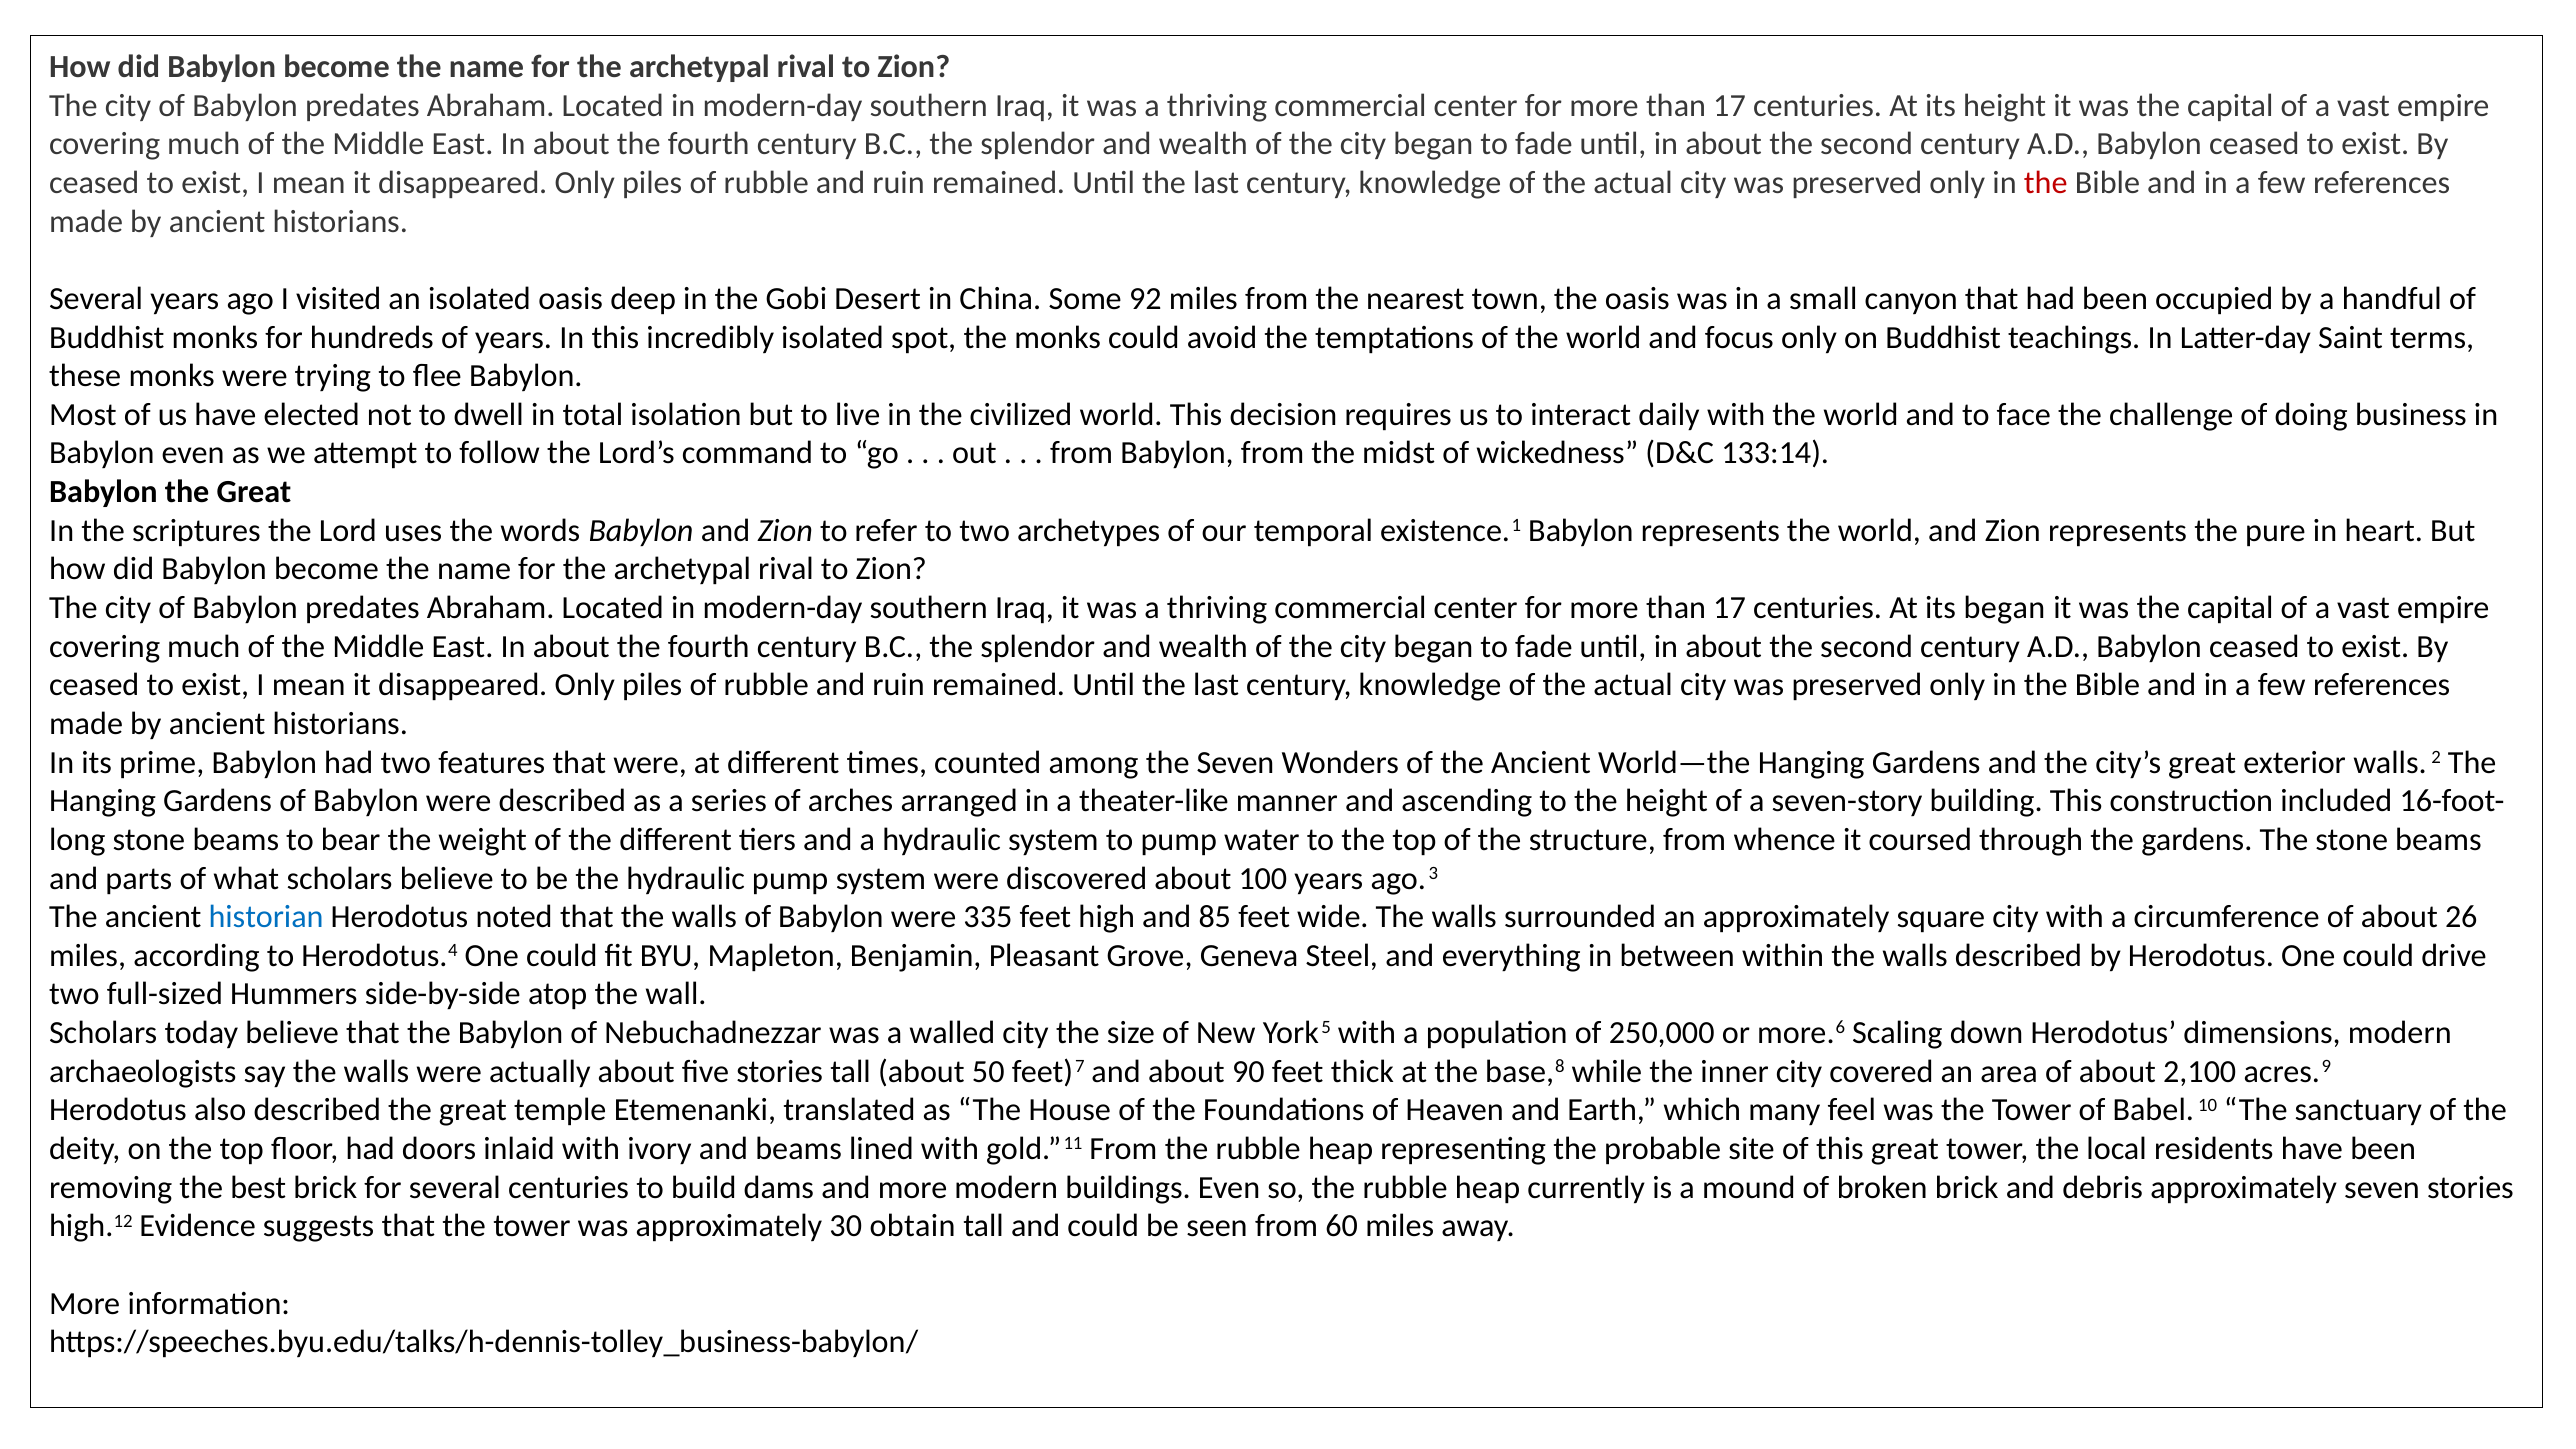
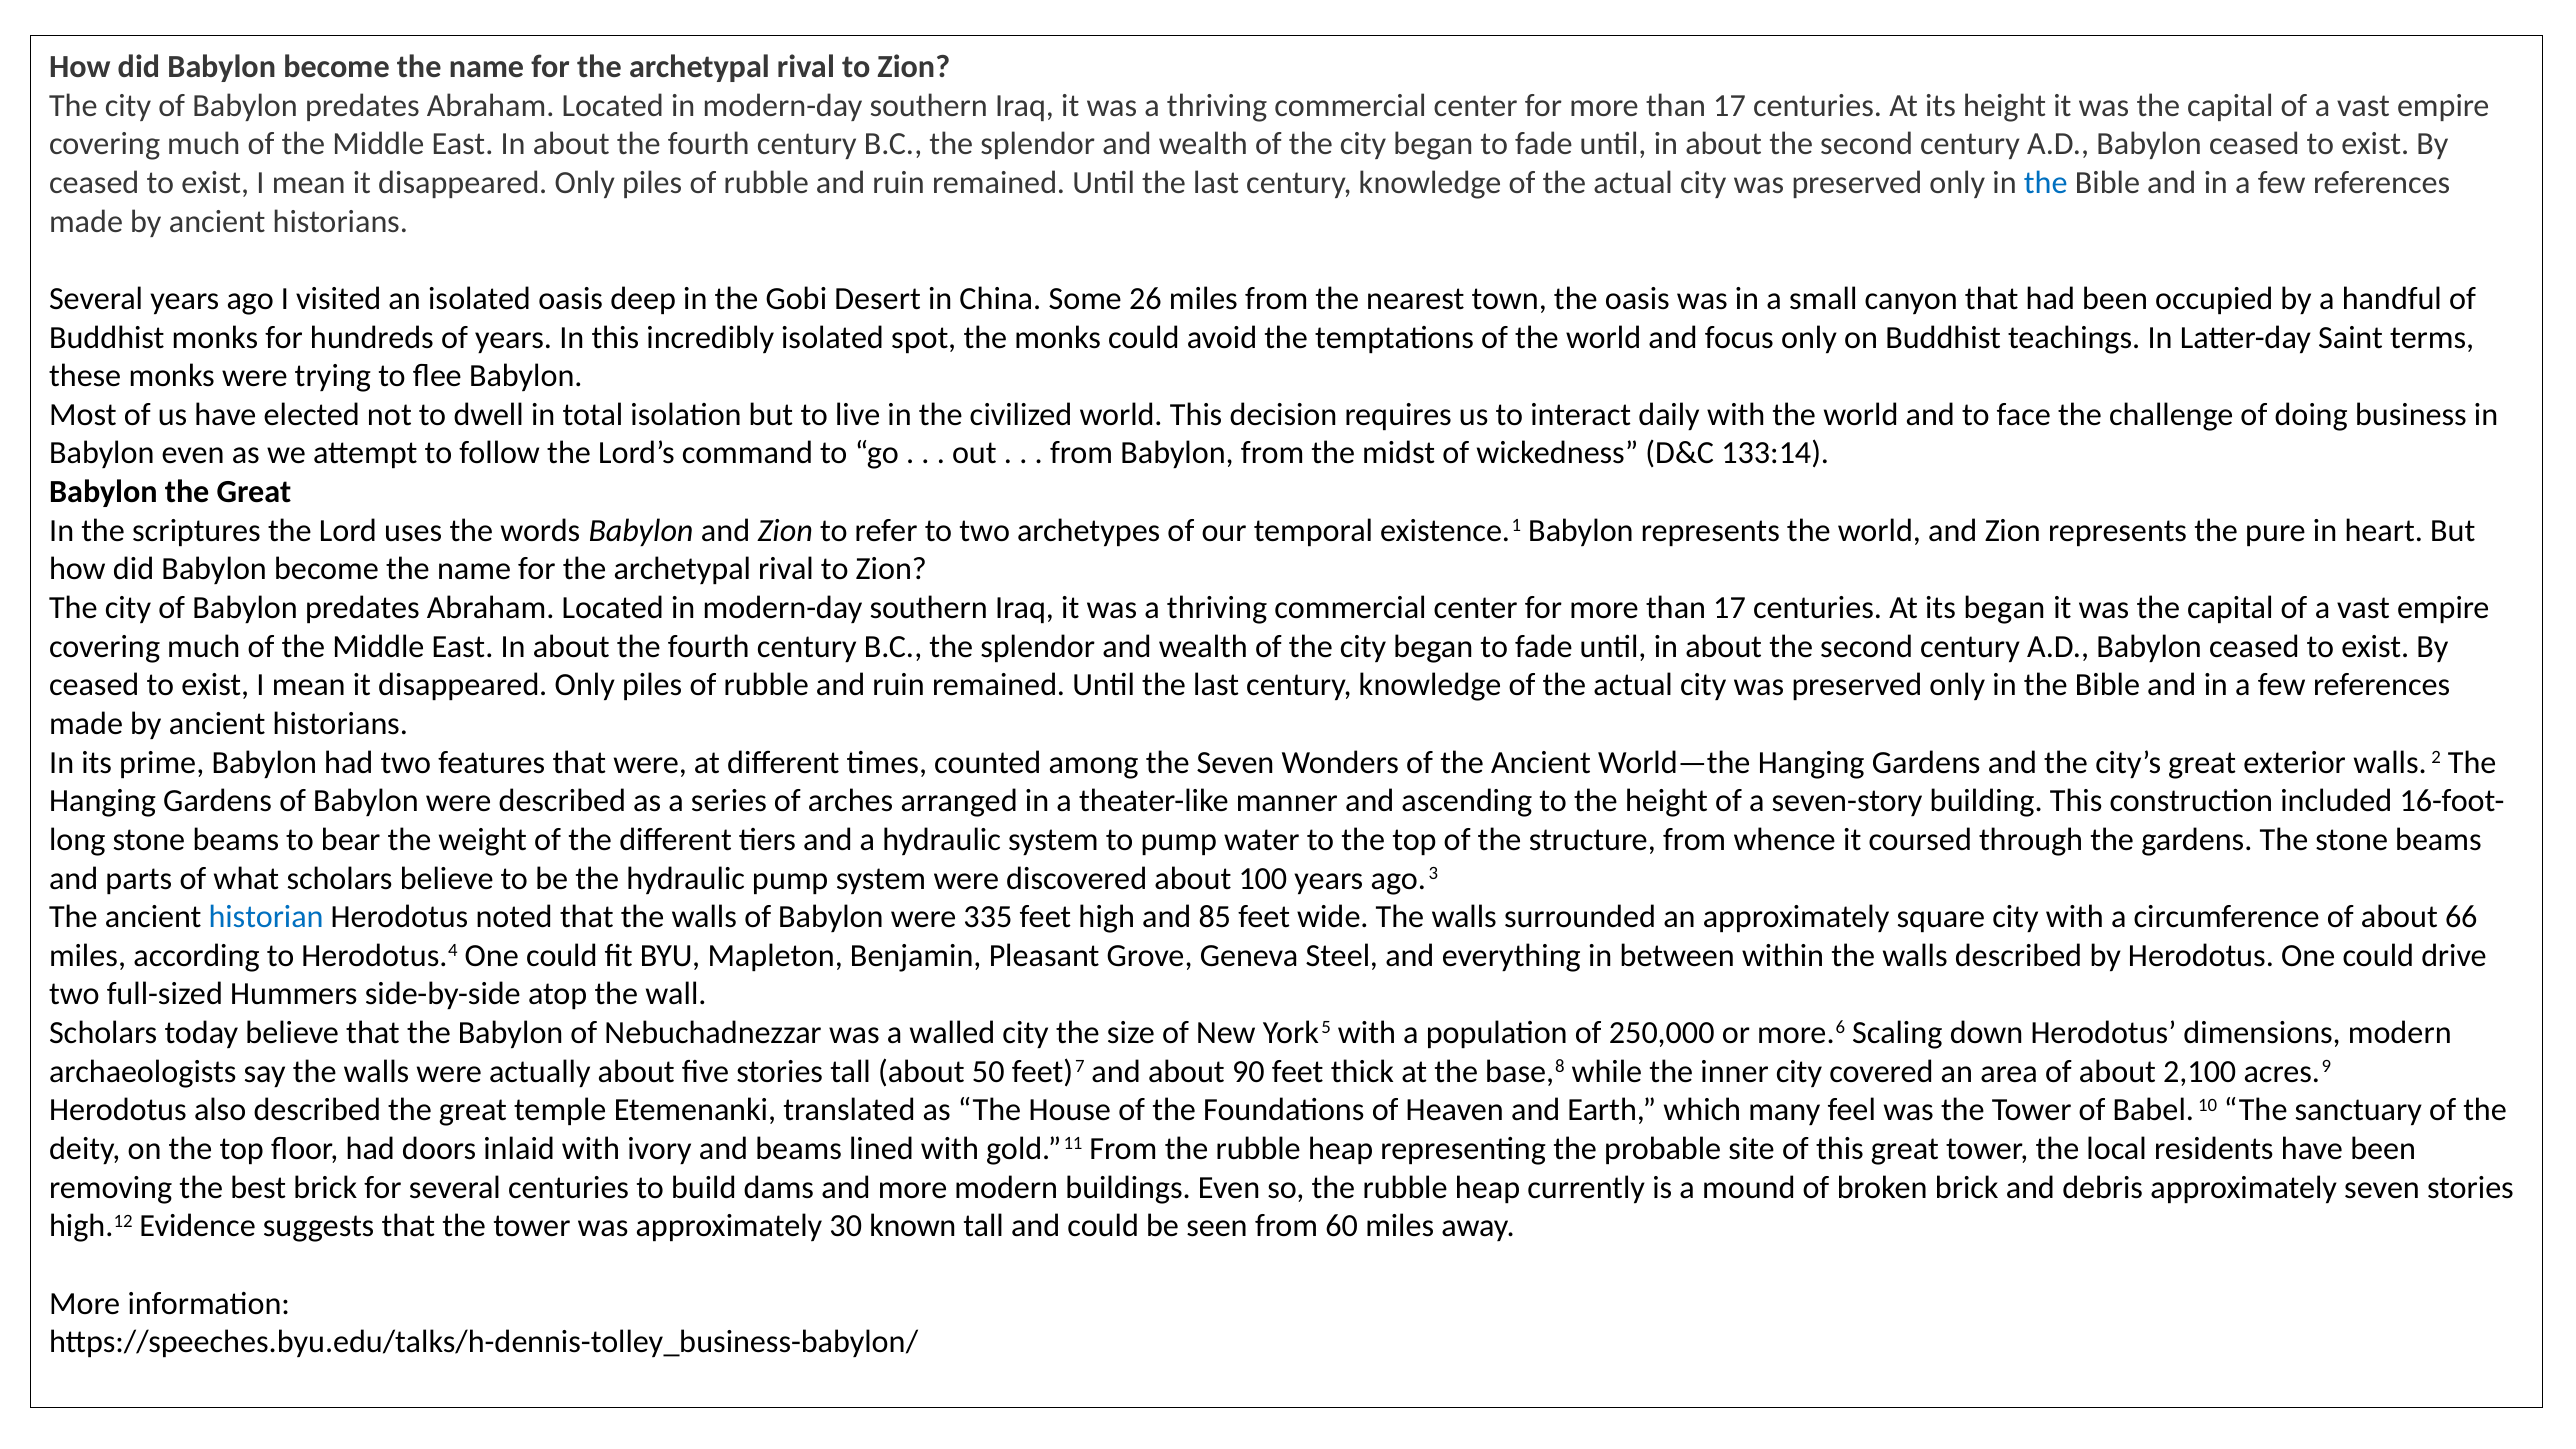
the at (2046, 183) colour: red -> blue
92: 92 -> 26
26: 26 -> 66
obtain: obtain -> known
